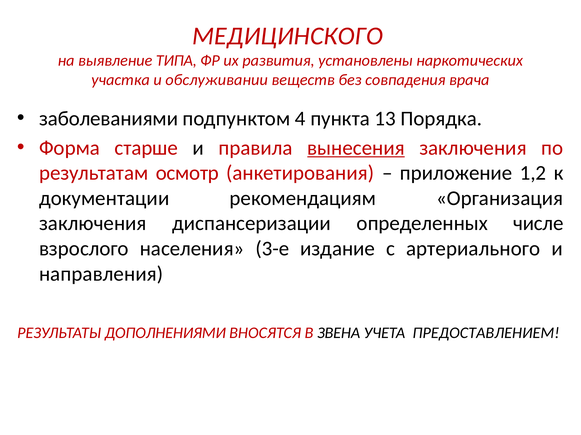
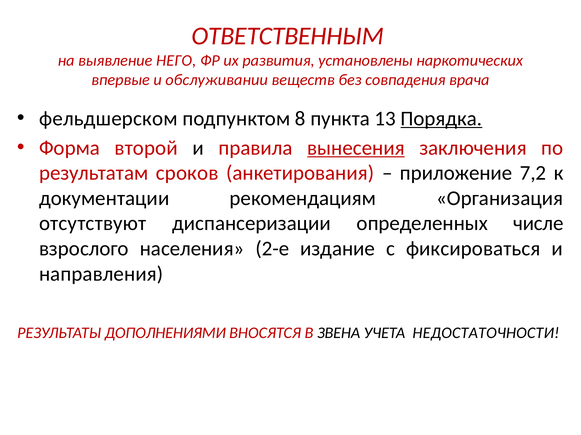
МЕДИЦИНСКОГО: МЕДИЦИНСКОГО -> ОТВЕТСТВЕННЫМ
ТИПА: ТИПА -> НЕГО
участка: участка -> впервые
заболеваниями: заболеваниями -> фельдшерском
4: 4 -> 8
Порядка underline: none -> present
старше: старше -> второй
осмотр: осмотр -> сроков
1,2: 1,2 -> 7,2
заключения at (93, 224): заключения -> отсутствуют
3-е: 3-е -> 2-е
артериального: артериального -> фиксироваться
ПРЕДОСТАВЛЕНИЕМ: ПРЕДОСТАВЛЕНИЕМ -> НЕДОСТАТОЧНОСТИ
